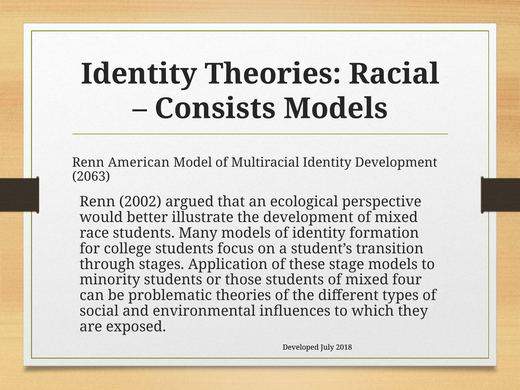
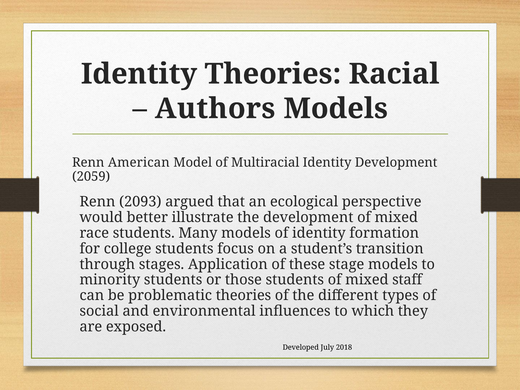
Consists: Consists -> Authors
2063: 2063 -> 2059
2002: 2002 -> 2093
four: four -> staff
